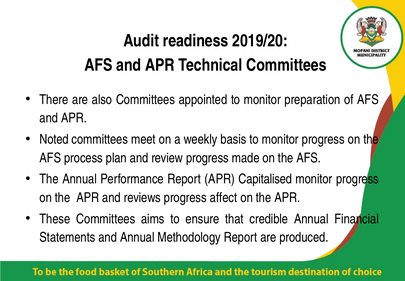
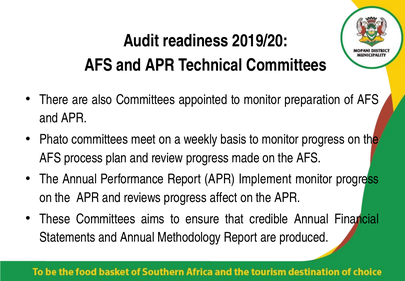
Noted: Noted -> Phato
Capitalised: Capitalised -> Implement
